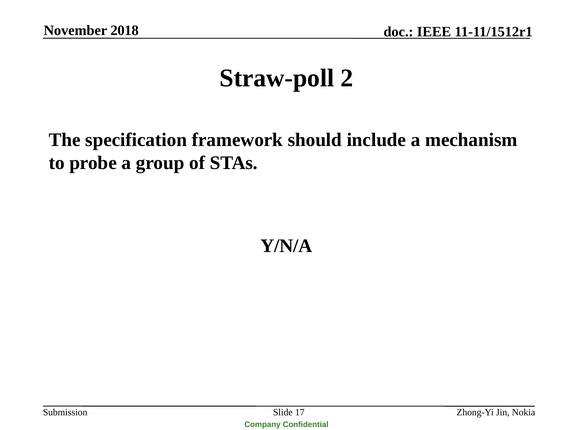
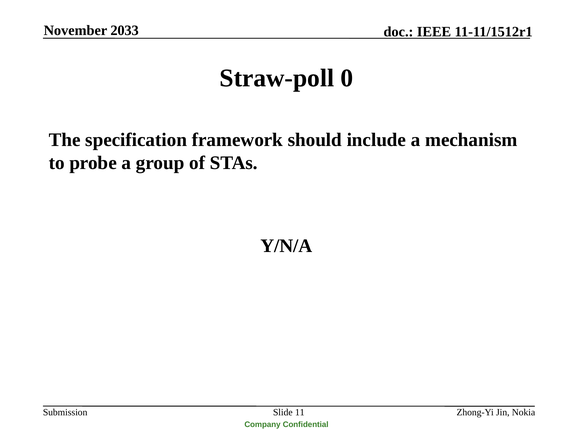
2018: 2018 -> 2033
2: 2 -> 0
17: 17 -> 11
